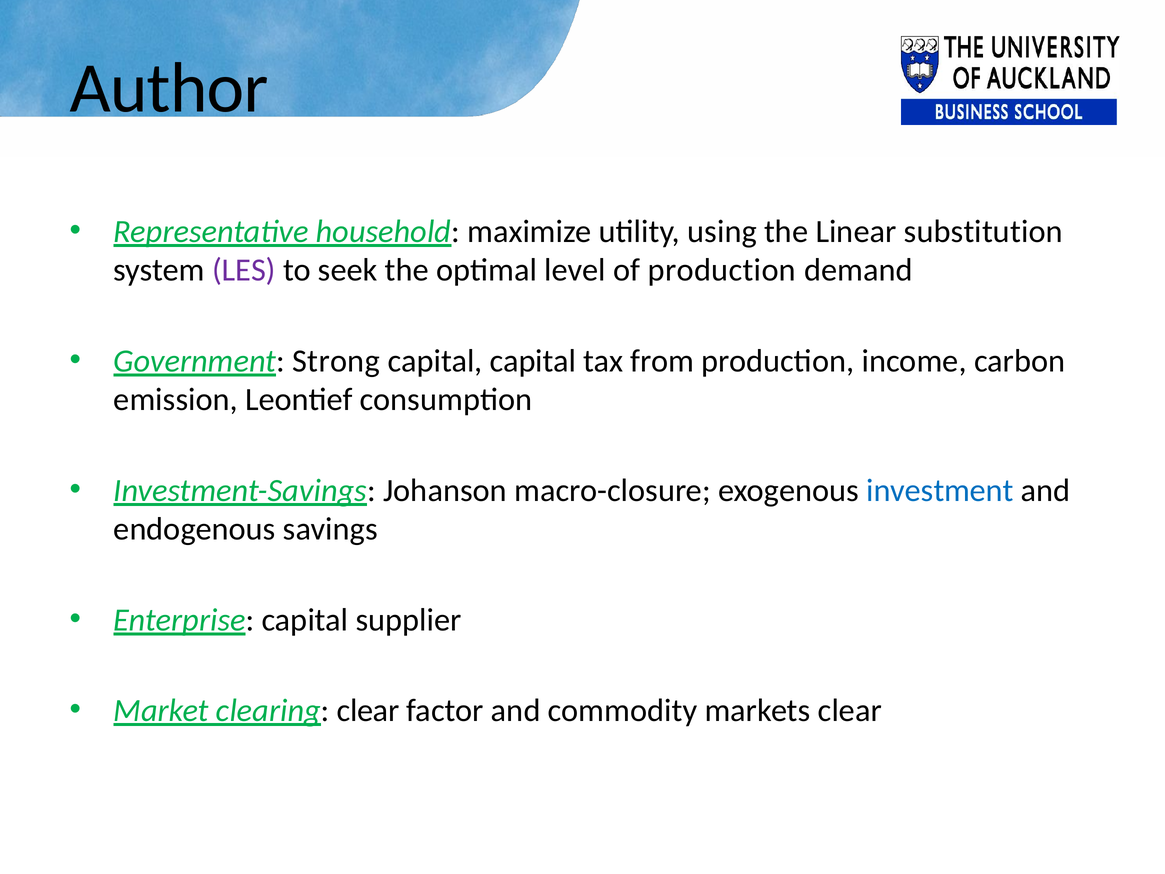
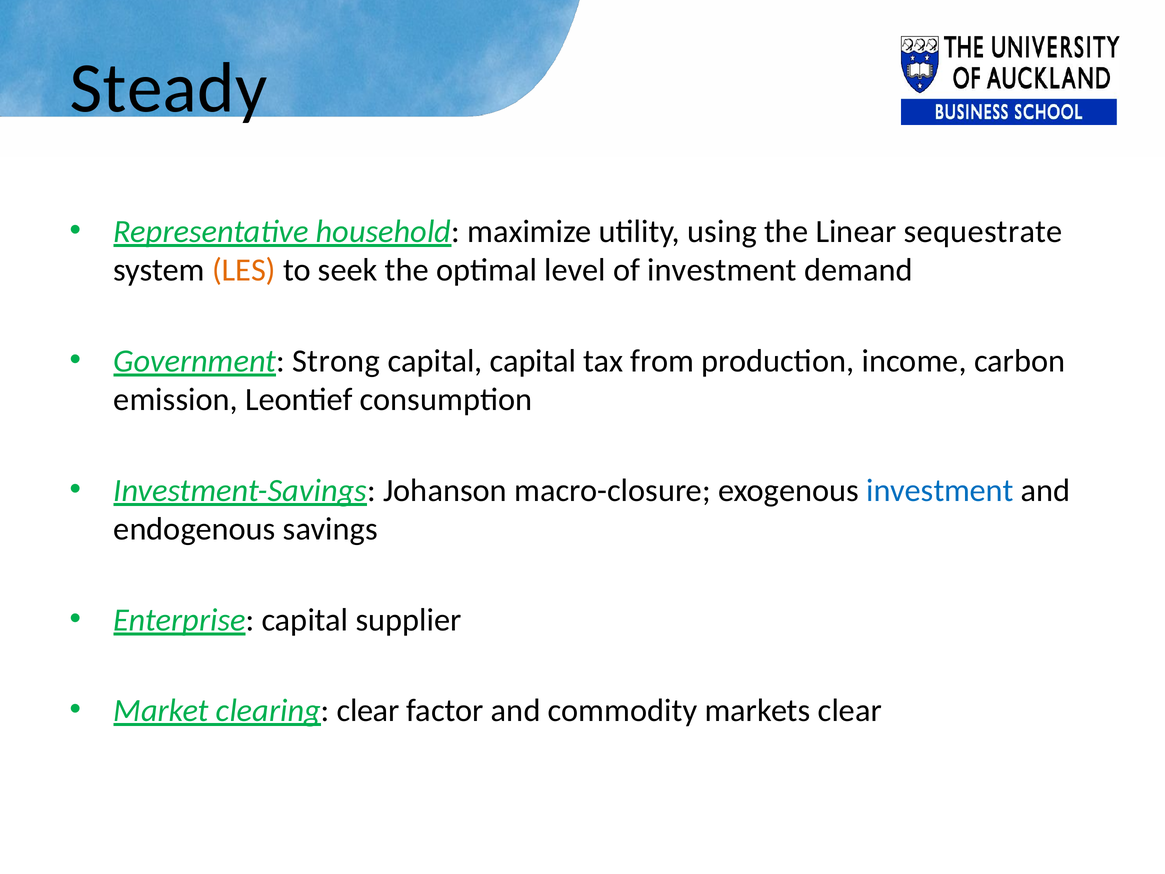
Author: Author -> Steady
substitution: substitution -> sequestrate
LES colour: purple -> orange
of production: production -> investment
